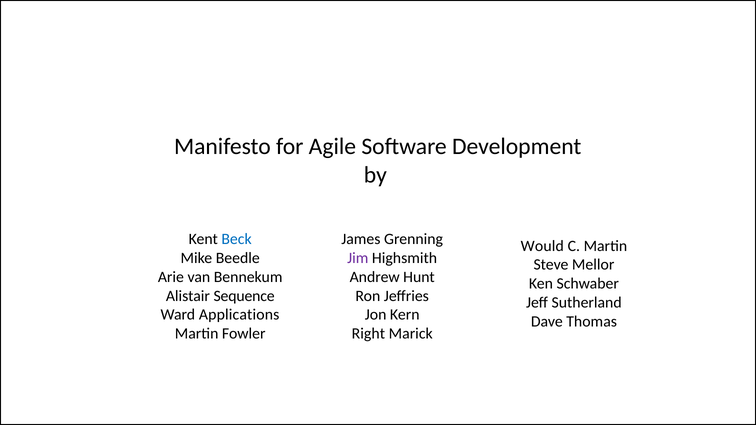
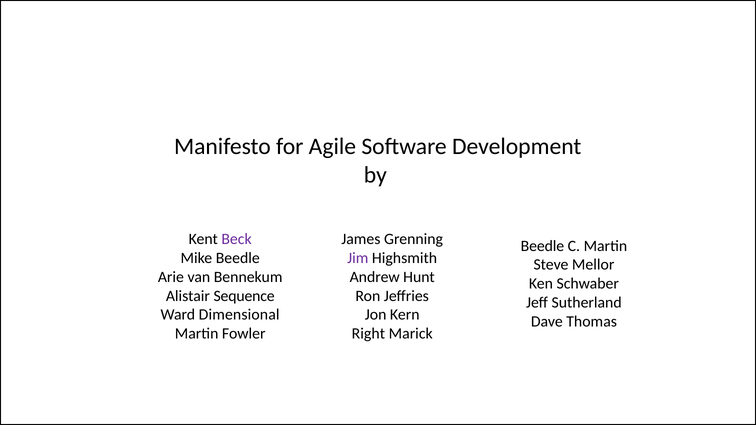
Beck colour: blue -> purple
Would at (542, 246): Would -> Beedle
Applications: Applications -> Dimensional
